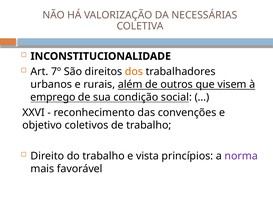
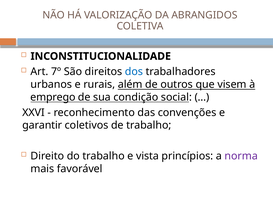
NECESSÁRIAS: NECESSÁRIAS -> ABRANGIDOS
dos colour: orange -> blue
objetivo: objetivo -> garantir
